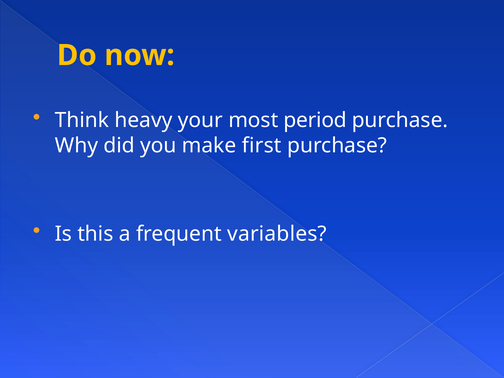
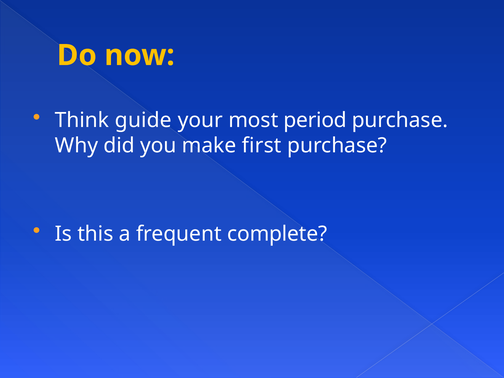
heavy: heavy -> guide
variables: variables -> complete
